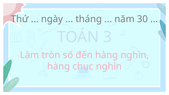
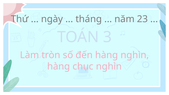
30: 30 -> 23
